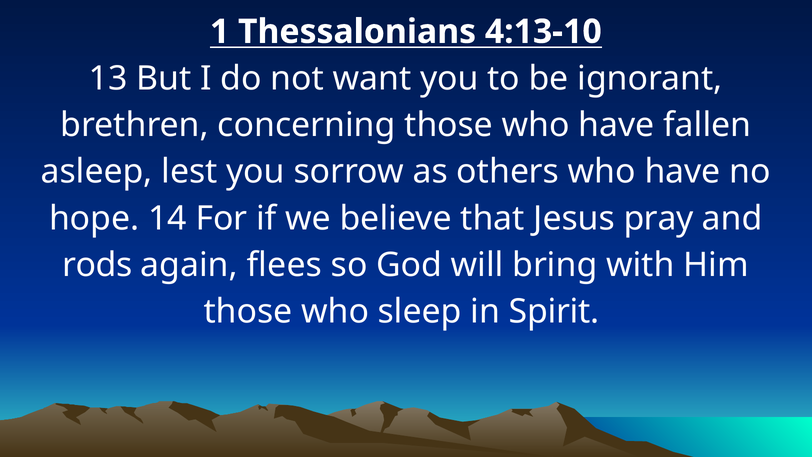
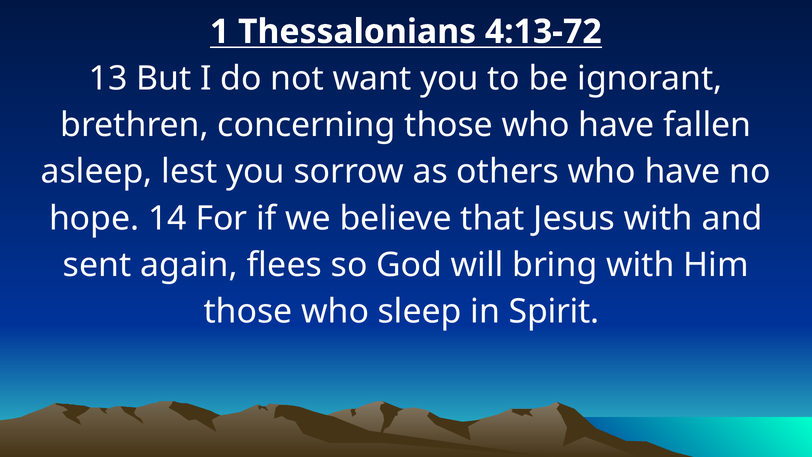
4:13-10: 4:13-10 -> 4:13-72
Jesus pray: pray -> with
rods: rods -> sent
